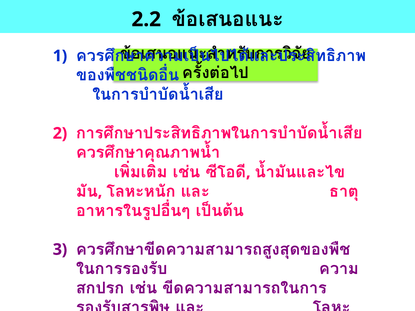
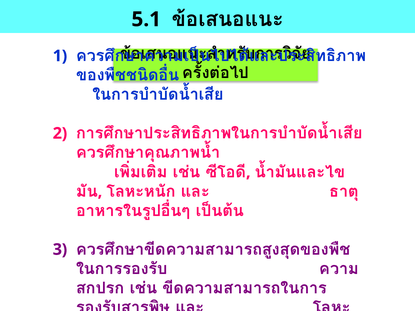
2.2: 2.2 -> 5.1
